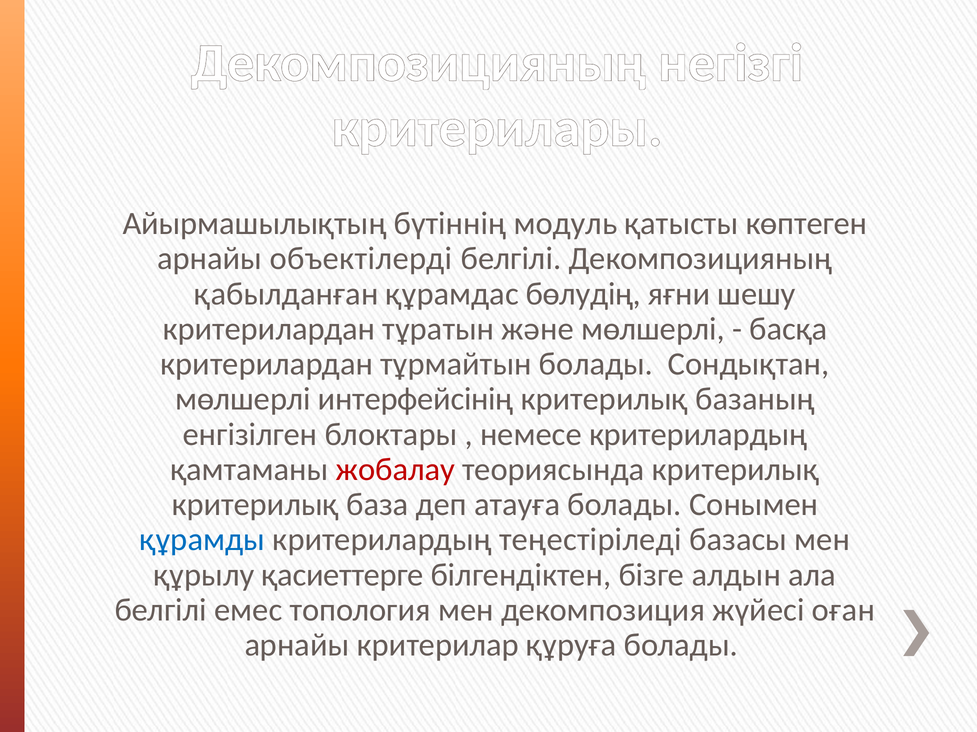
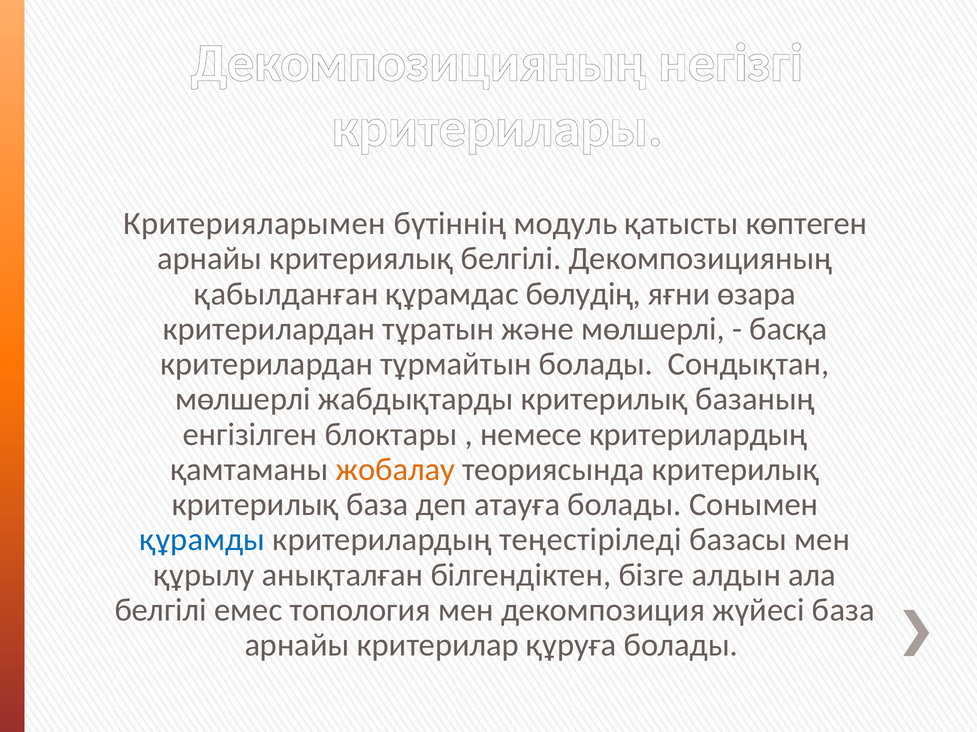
Айырмашылықтың: Айырмашылықтың -> Критерияларымен
объектілерді: объектілерді -> критериялық
шешу: шешу -> өзара
интерфейсінің: интерфейсінің -> жабдықтарды
жобалау colour: red -> orange
қасиеттерге: қасиеттерге -> анықталған
жүйесі оған: оған -> база
